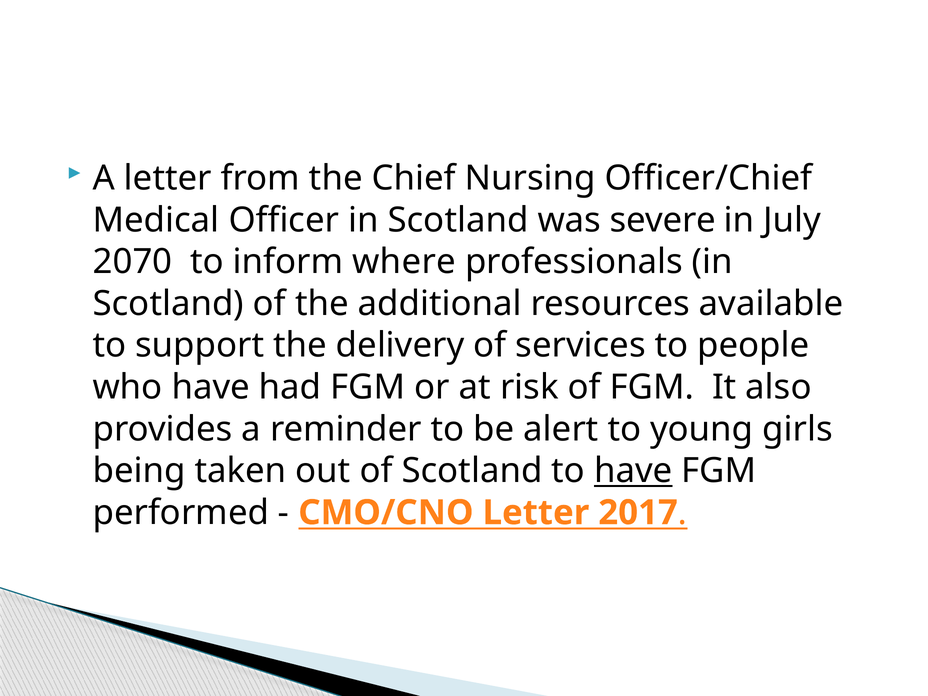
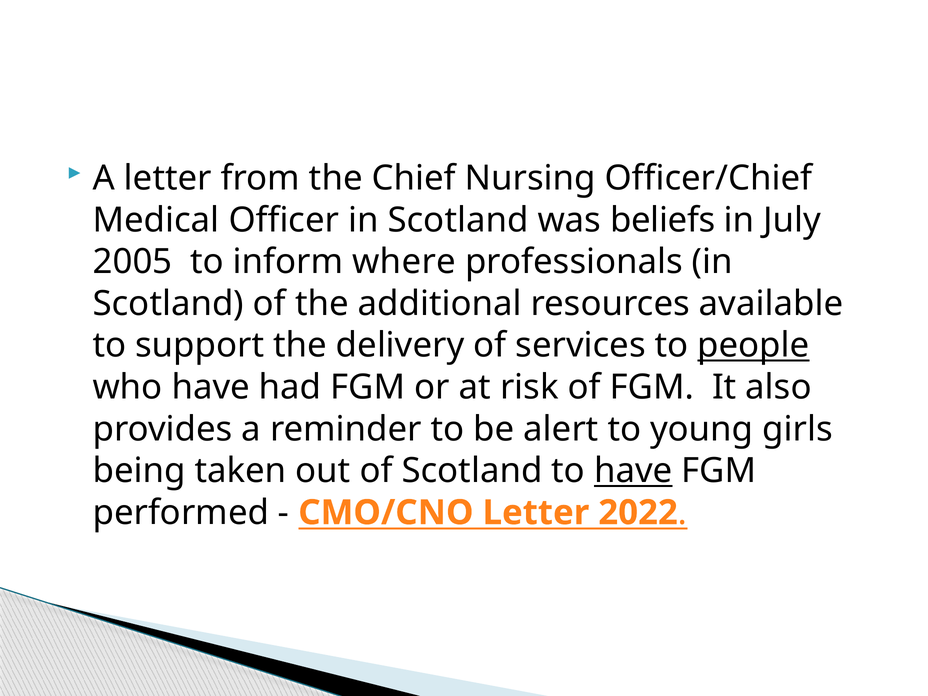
severe: severe -> beliefs
2070: 2070 -> 2005
people underline: none -> present
2017: 2017 -> 2022
